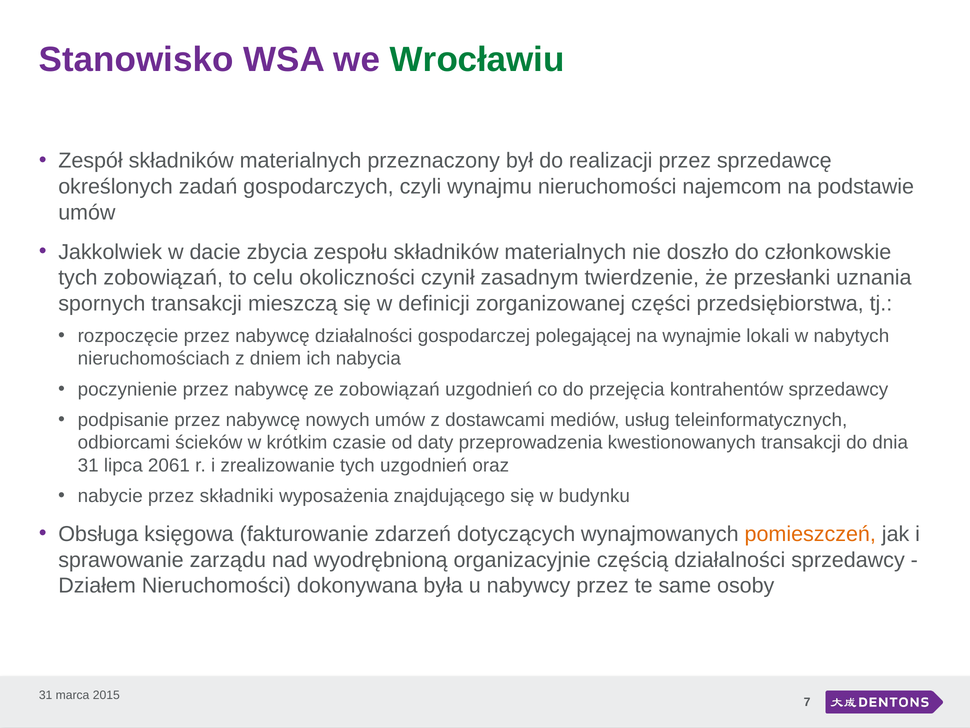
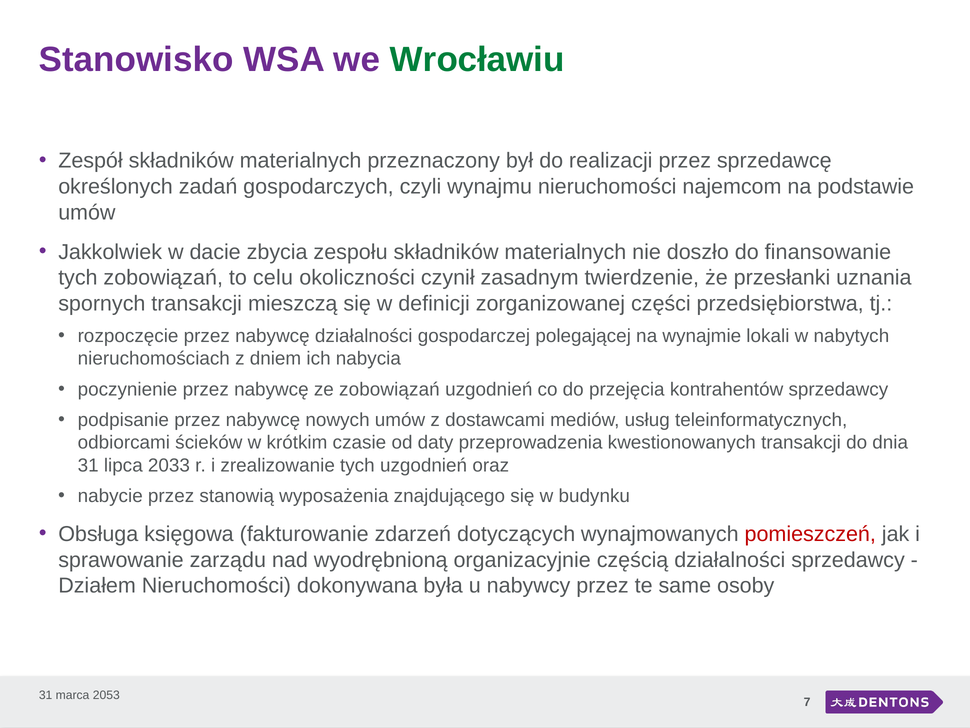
członkowskie: członkowskie -> finansowanie
2061: 2061 -> 2033
składniki: składniki -> stanowią
pomieszczeń colour: orange -> red
2015: 2015 -> 2053
